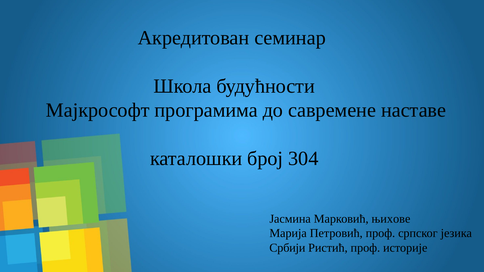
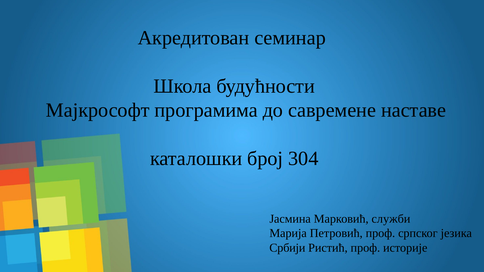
њихове: њихове -> служби
